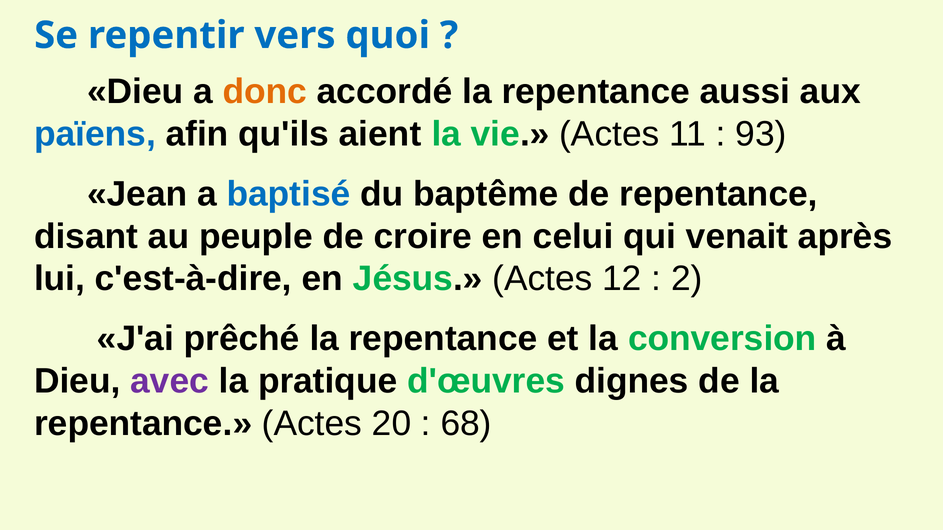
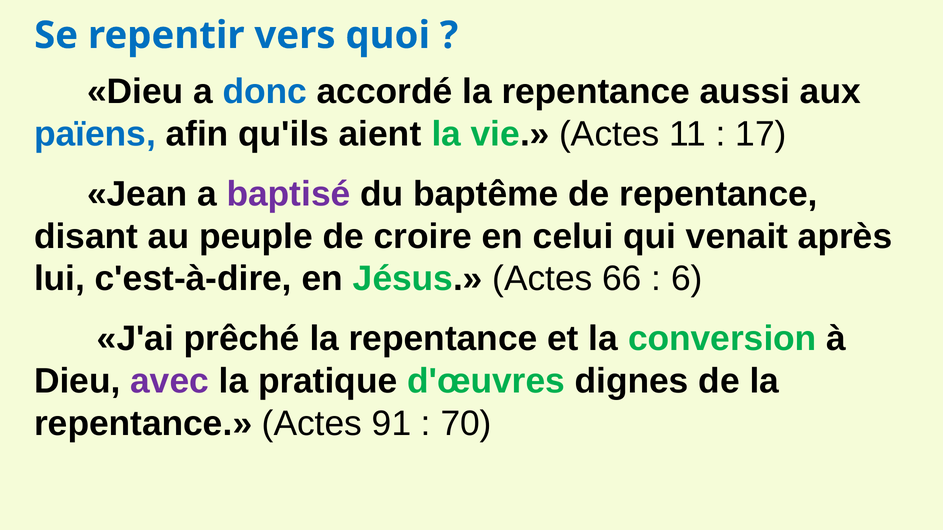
donc colour: orange -> blue
93: 93 -> 17
baptisé colour: blue -> purple
12: 12 -> 66
2: 2 -> 6
20: 20 -> 91
68: 68 -> 70
